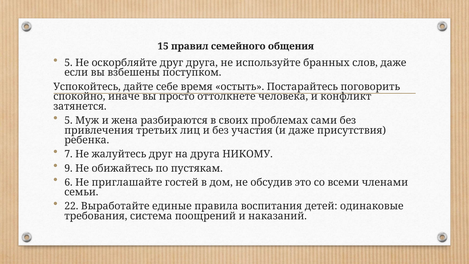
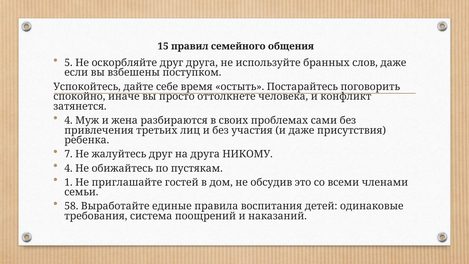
5 at (68, 120): 5 -> 4
9 at (68, 168): 9 -> 4
6: 6 -> 1
22: 22 -> 58
